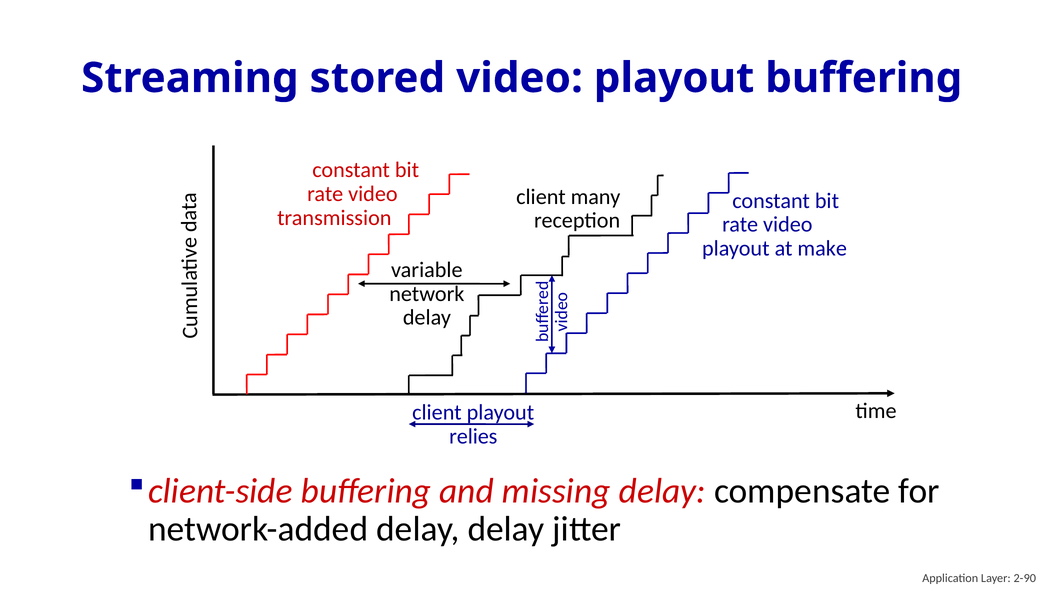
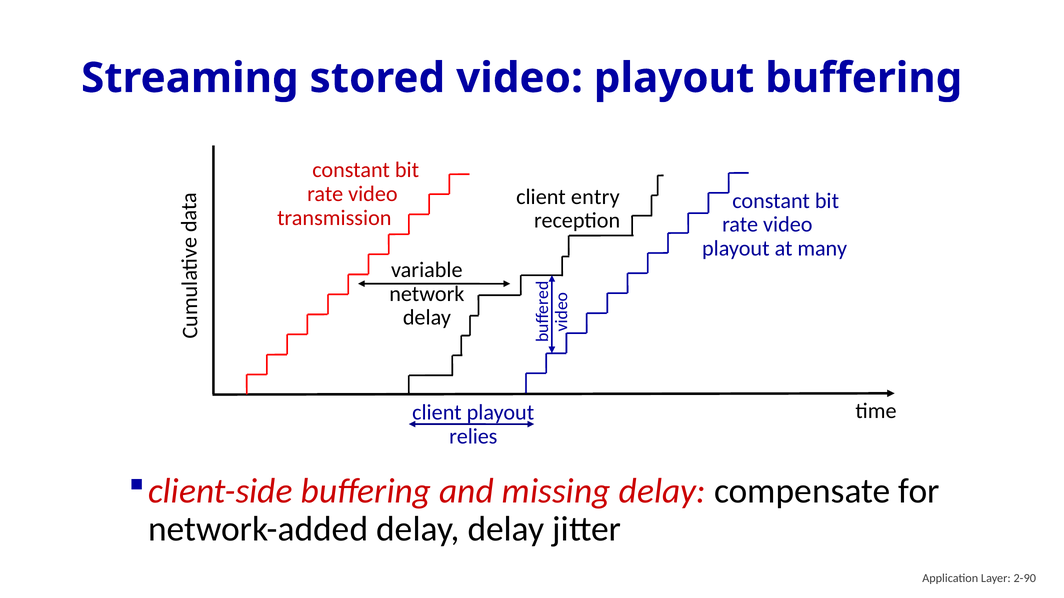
many: many -> entry
make: make -> many
